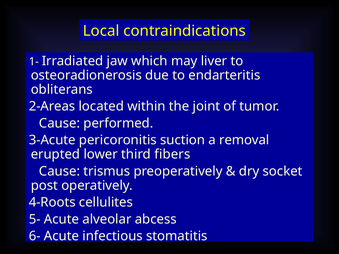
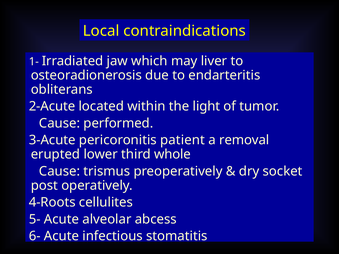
2-Areas: 2-Areas -> 2-Acute
joint: joint -> light
suction: suction -> patient
fibers: fibers -> whole
